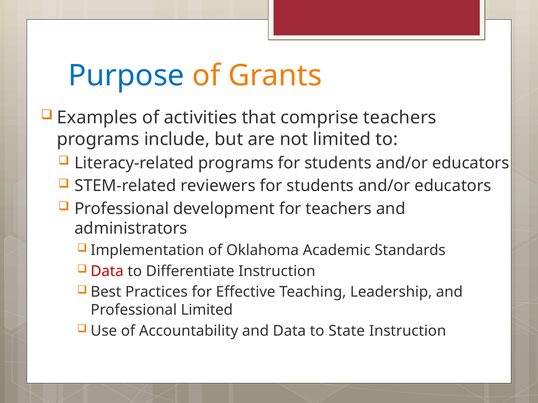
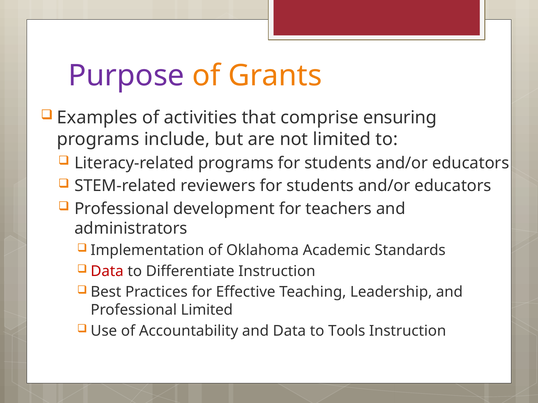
Purpose colour: blue -> purple
comprise teachers: teachers -> ensuring
State: State -> Tools
